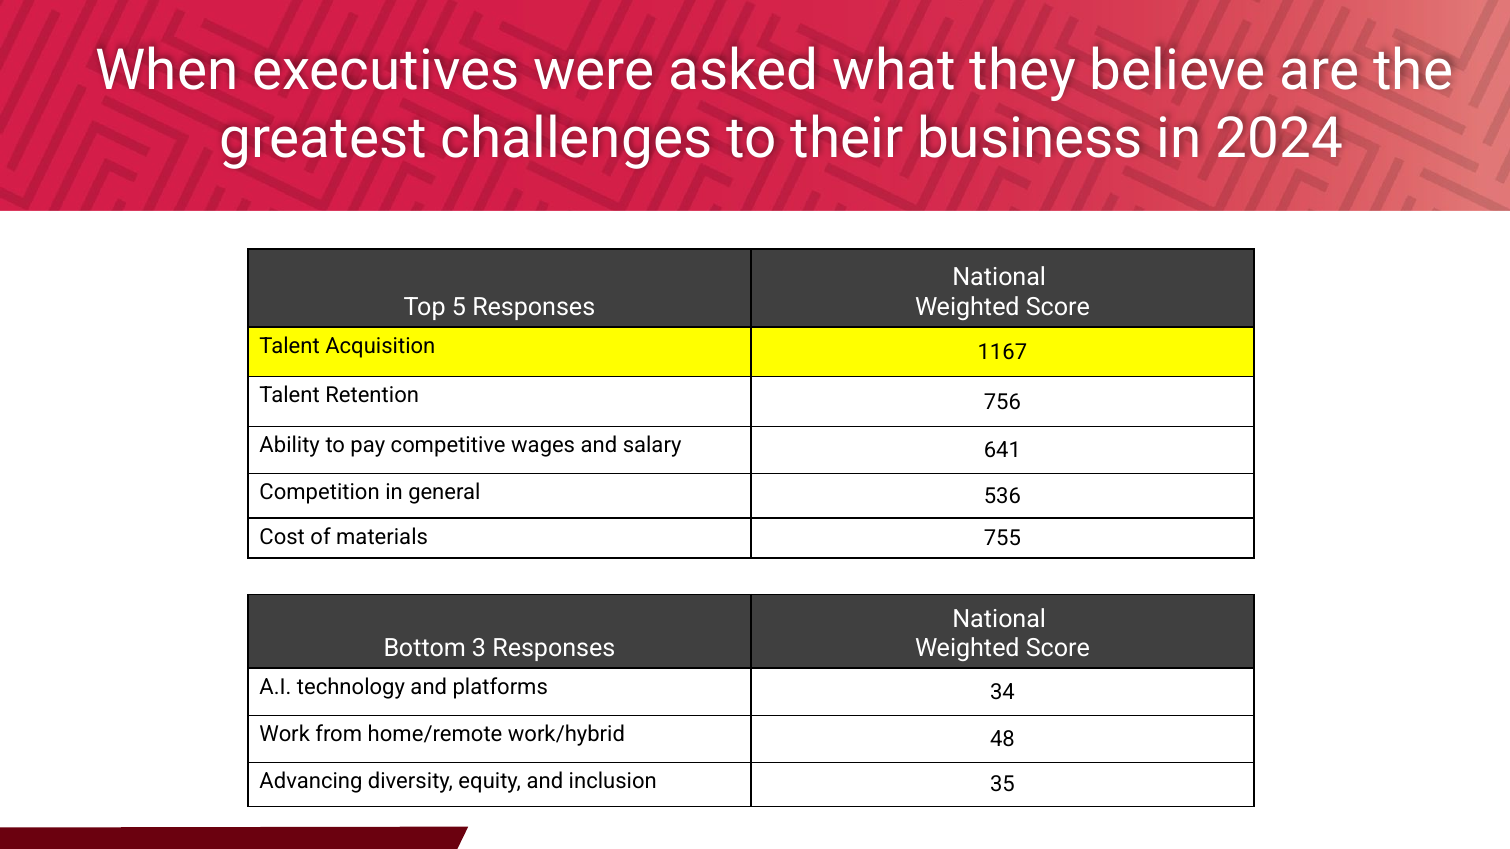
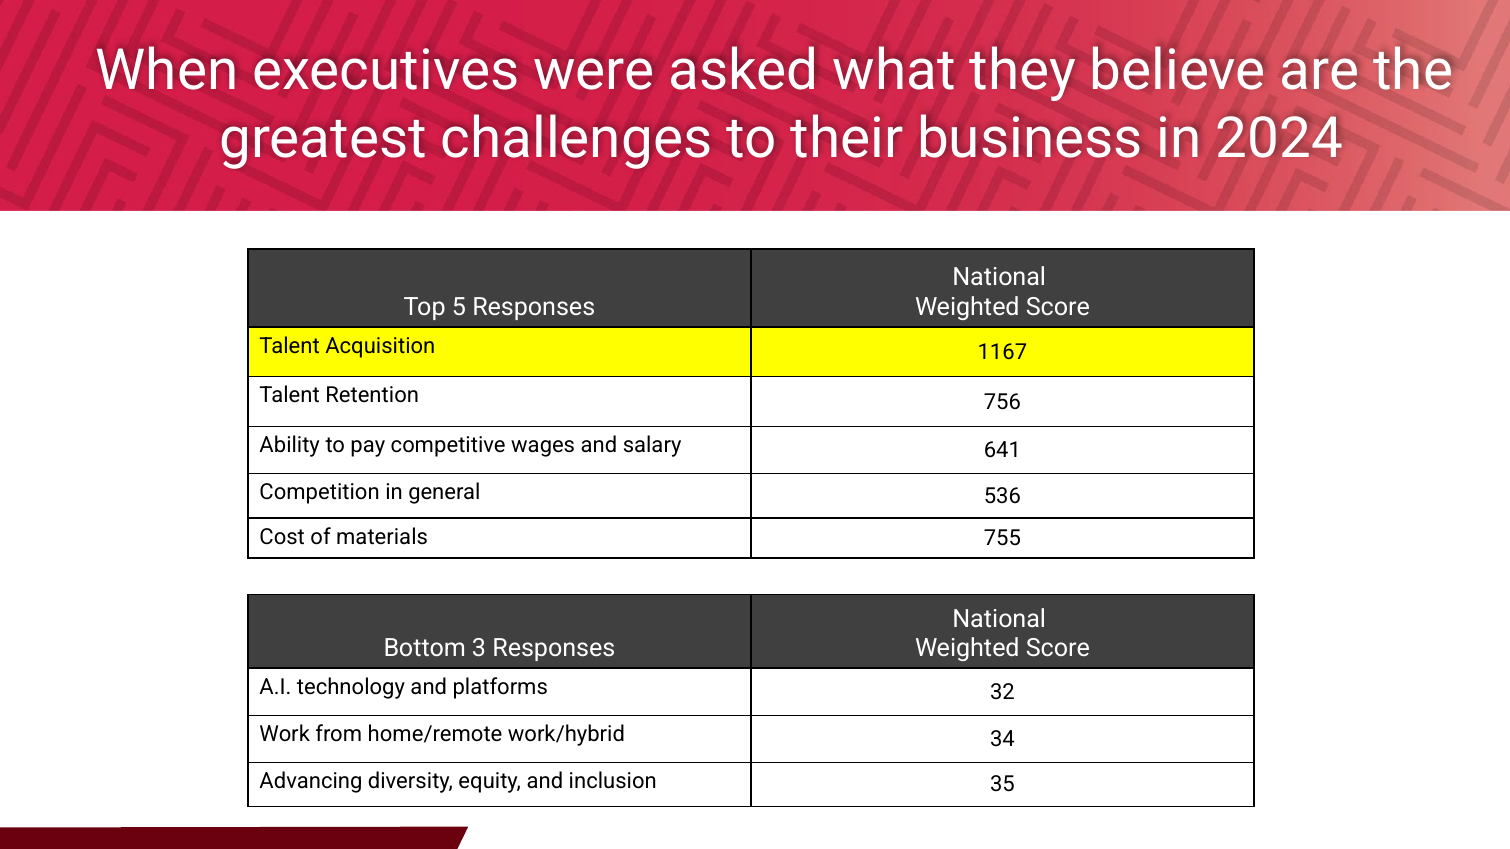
34: 34 -> 32
48: 48 -> 34
